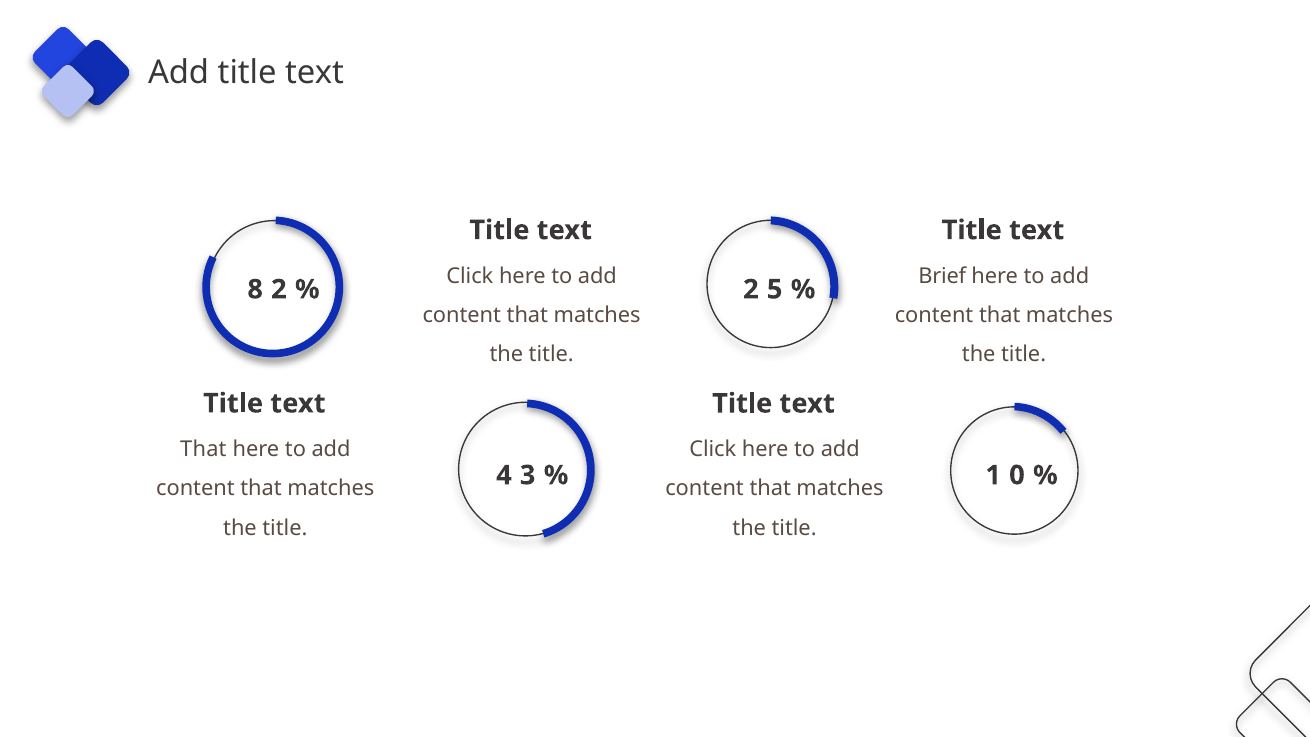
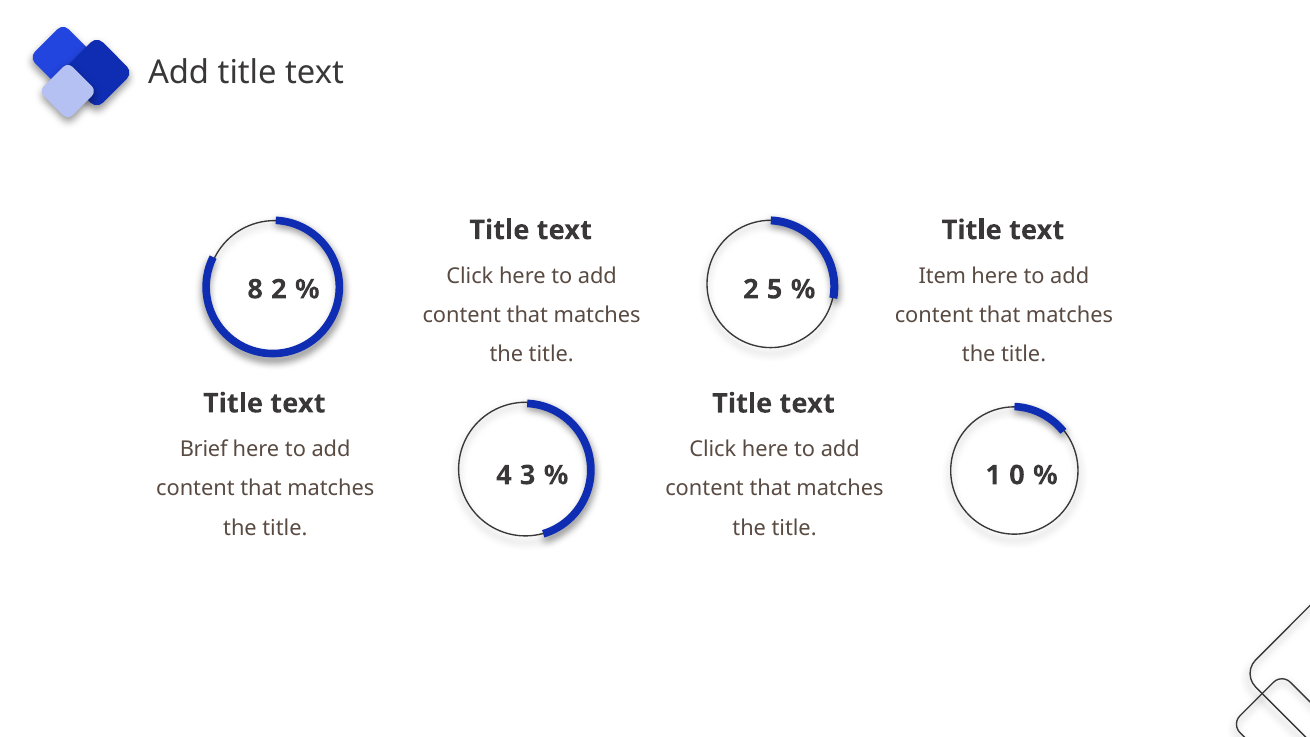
Brief: Brief -> Item
That at (203, 449): That -> Brief
